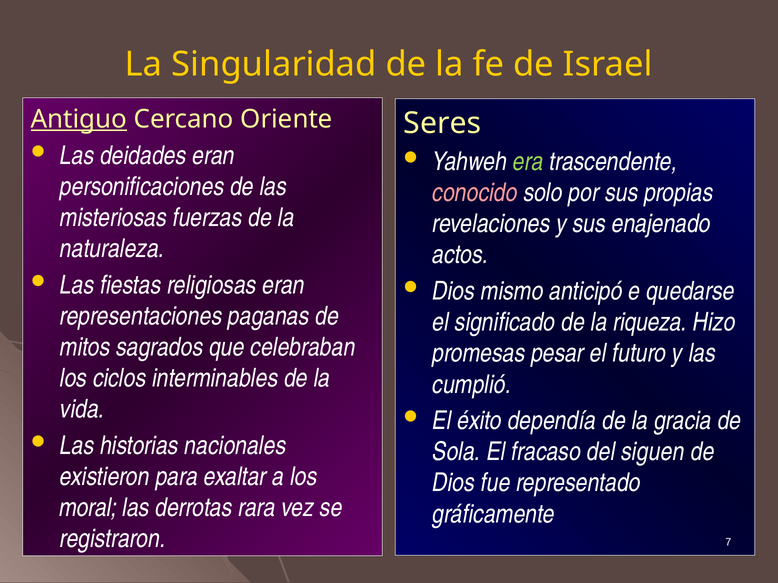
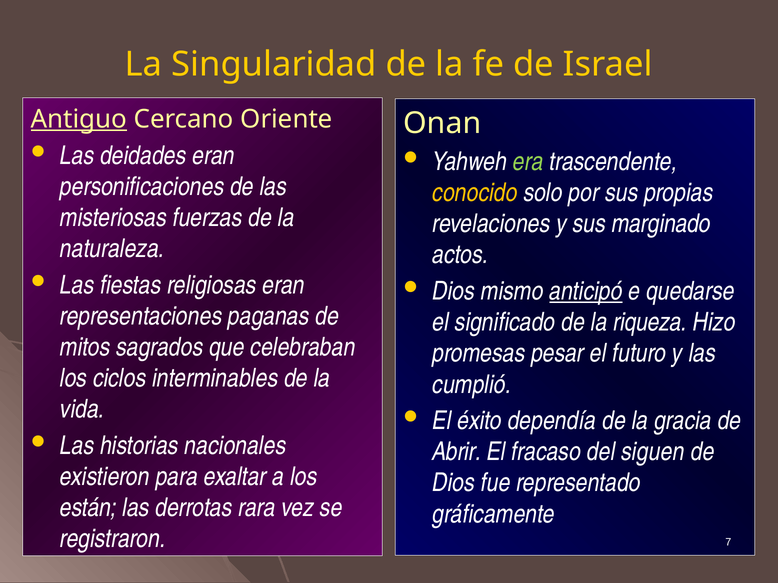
Seres: Seres -> Onan
conocido colour: pink -> yellow
enajenado: enajenado -> marginado
anticipó underline: none -> present
Sola: Sola -> Abrir
moral: moral -> están
